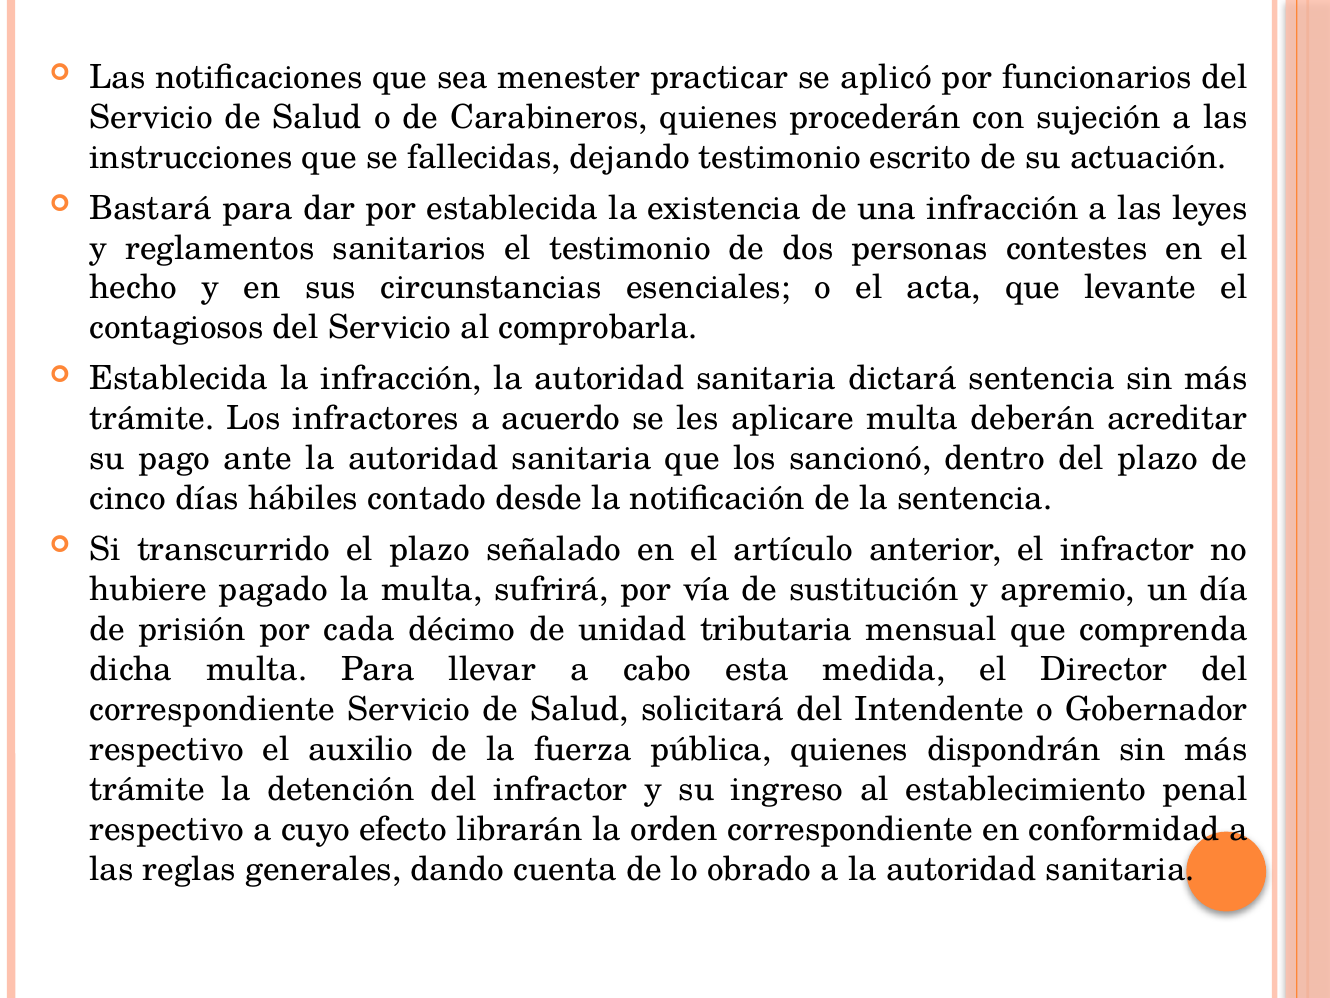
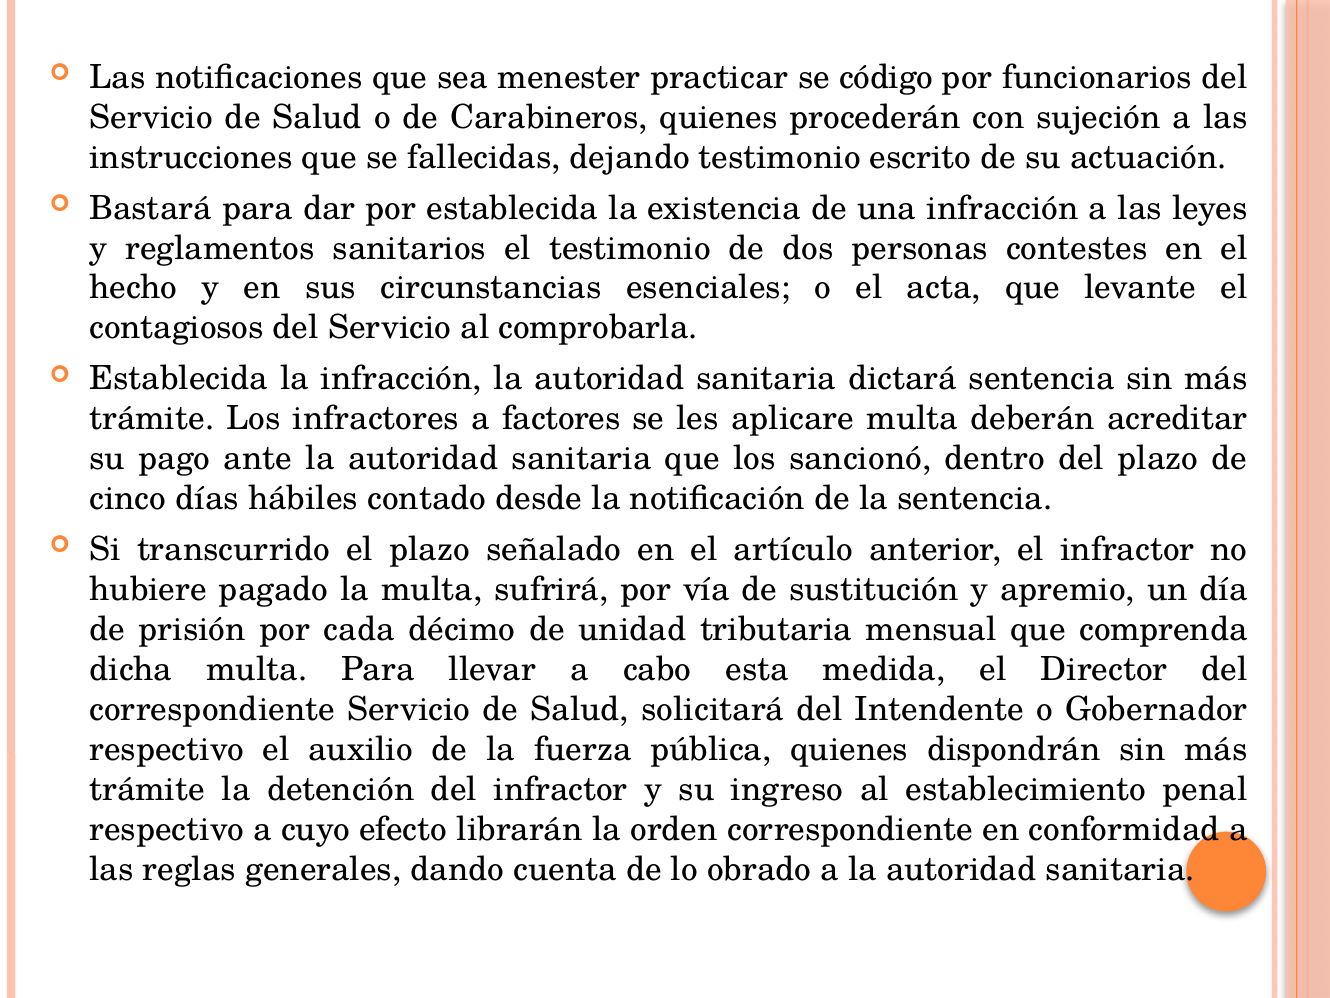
aplicó: aplicó -> código
acuerdo: acuerdo -> factores
